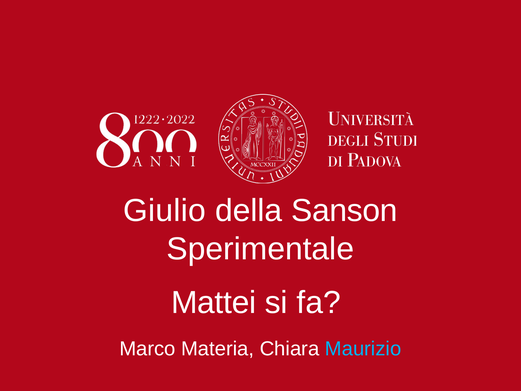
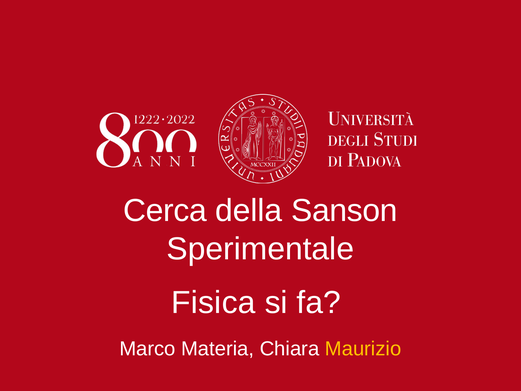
Giulio: Giulio -> Cerca
Mattei: Mattei -> Fisica
Maurizio colour: light blue -> yellow
